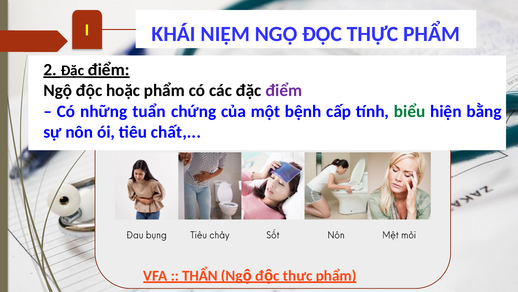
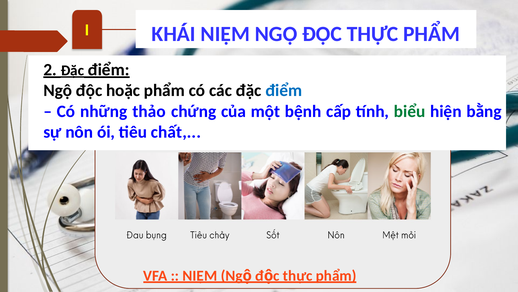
điểm at (284, 90) colour: purple -> blue
tuẩn: tuẩn -> thảo
THẨN at (200, 275): THẨN -> NIỆM
